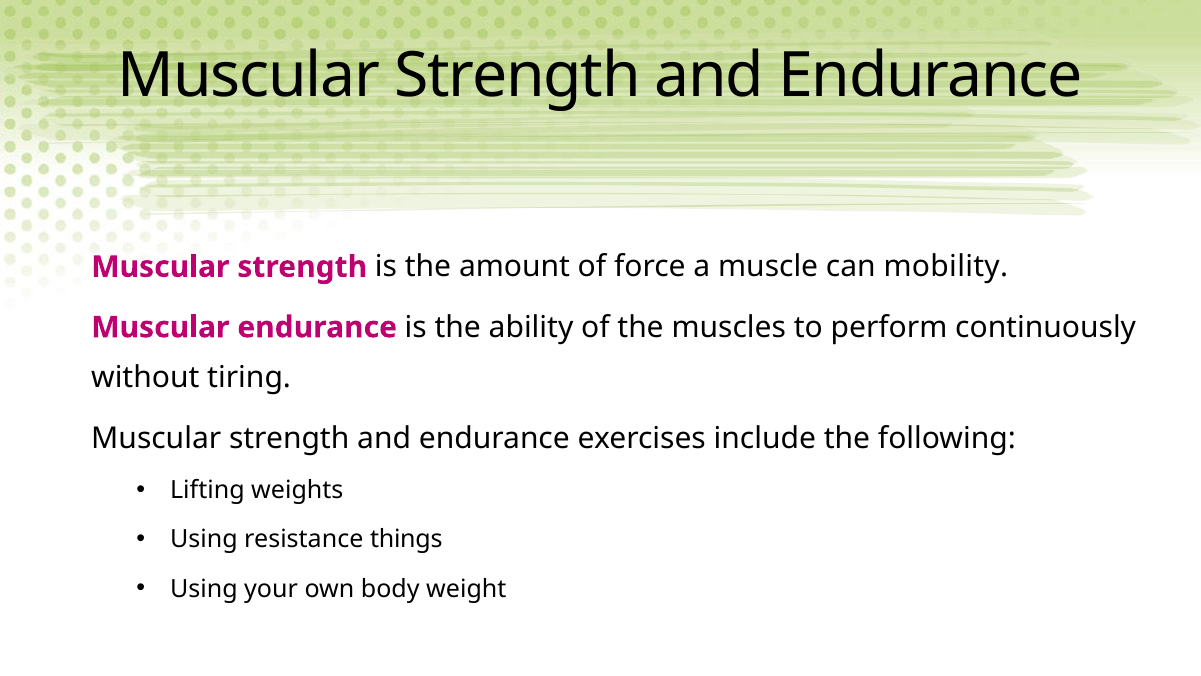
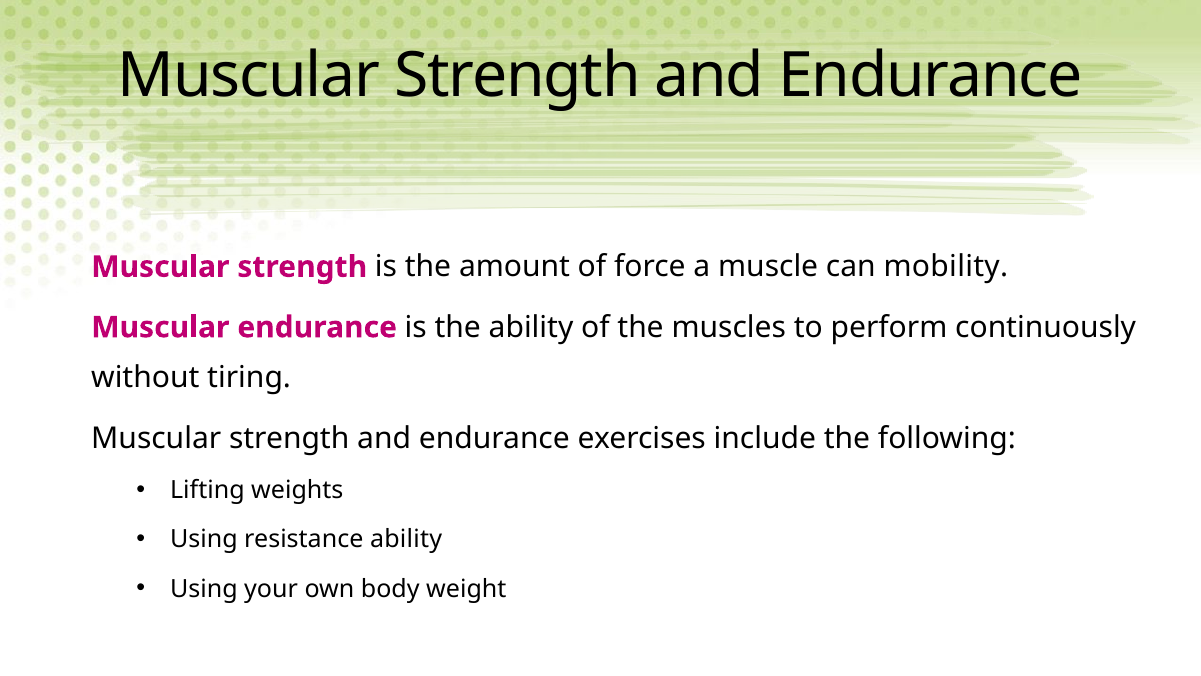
resistance things: things -> ability
